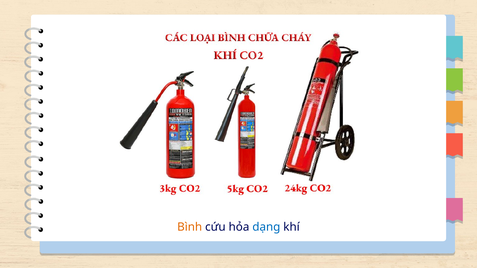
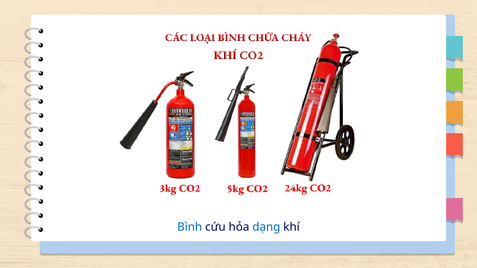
Bình at (190, 227) colour: orange -> blue
